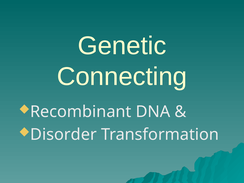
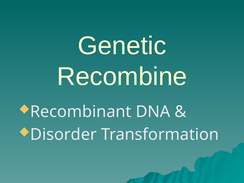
Connecting: Connecting -> Recombine
